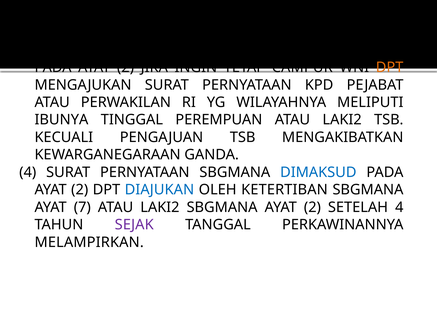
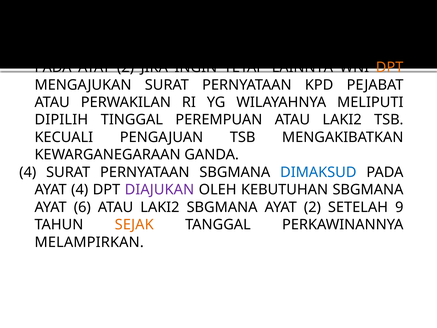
CAMPUR: CAMPUR -> LAINNYA
IBUNYA: IBUNYA -> DIPILIH
2 at (80, 190): 2 -> 4
DIAJUKAN colour: blue -> purple
KETERTIBAN: KETERTIBAN -> KEBUTUHAN
7: 7 -> 6
SETELAH 4: 4 -> 9
SEJAK colour: purple -> orange
